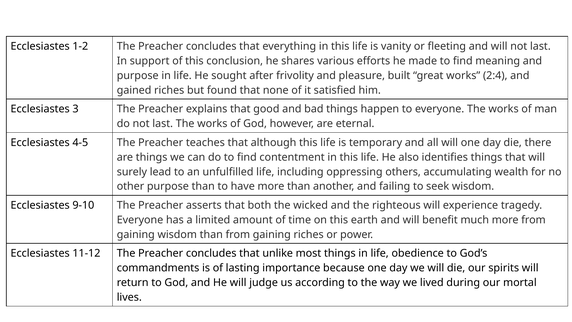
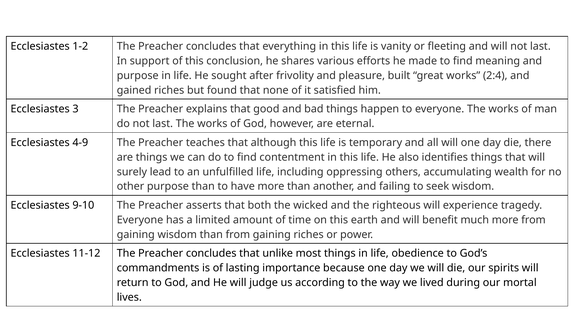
4-5: 4-5 -> 4-9
